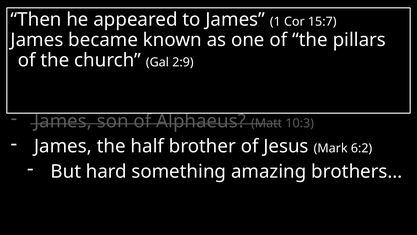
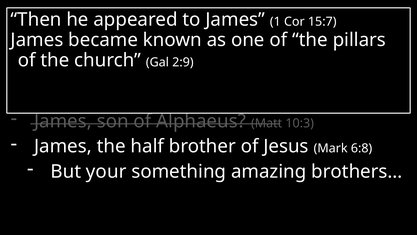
6:2: 6:2 -> 6:8
hard: hard -> your
